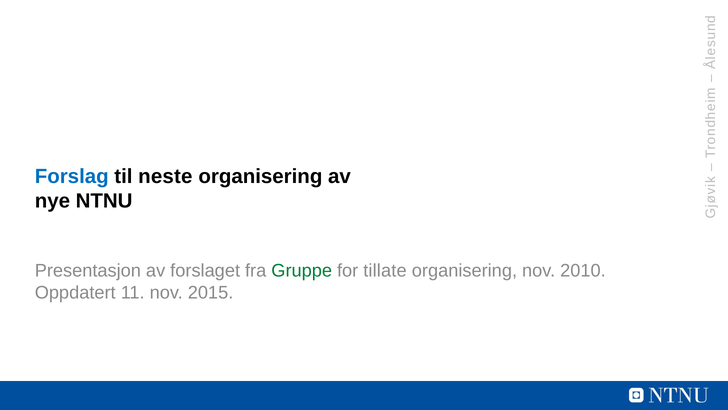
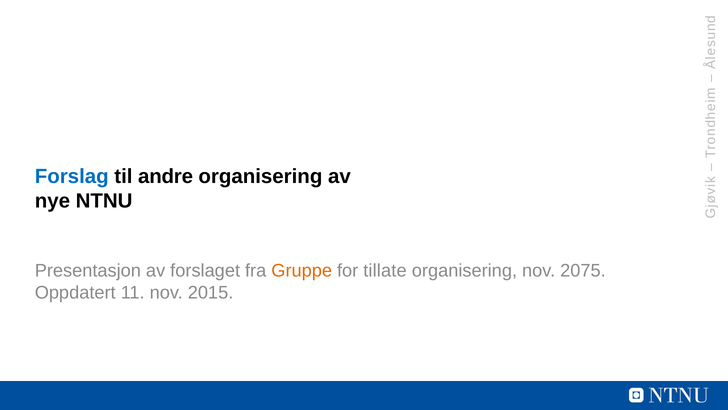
neste: neste -> andre
Gruppe colour: green -> orange
2010: 2010 -> 2075
